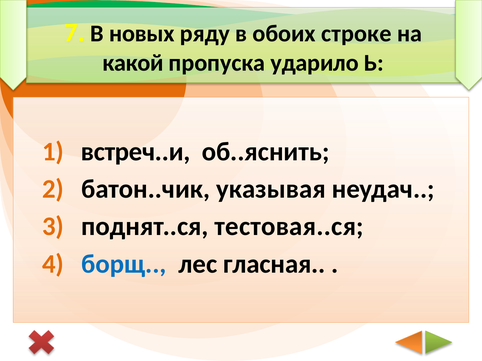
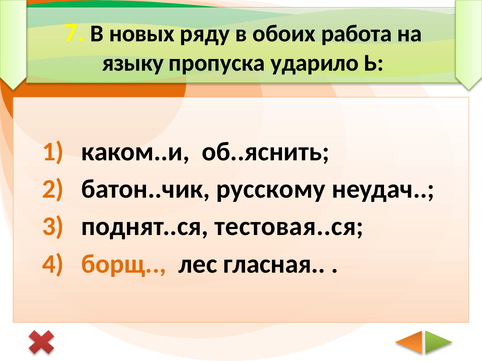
строке: строке -> работа
какой: какой -> языку
встреч..и: встреч..и -> каком..и
указывая: указывая -> русскому
борщ colour: blue -> orange
